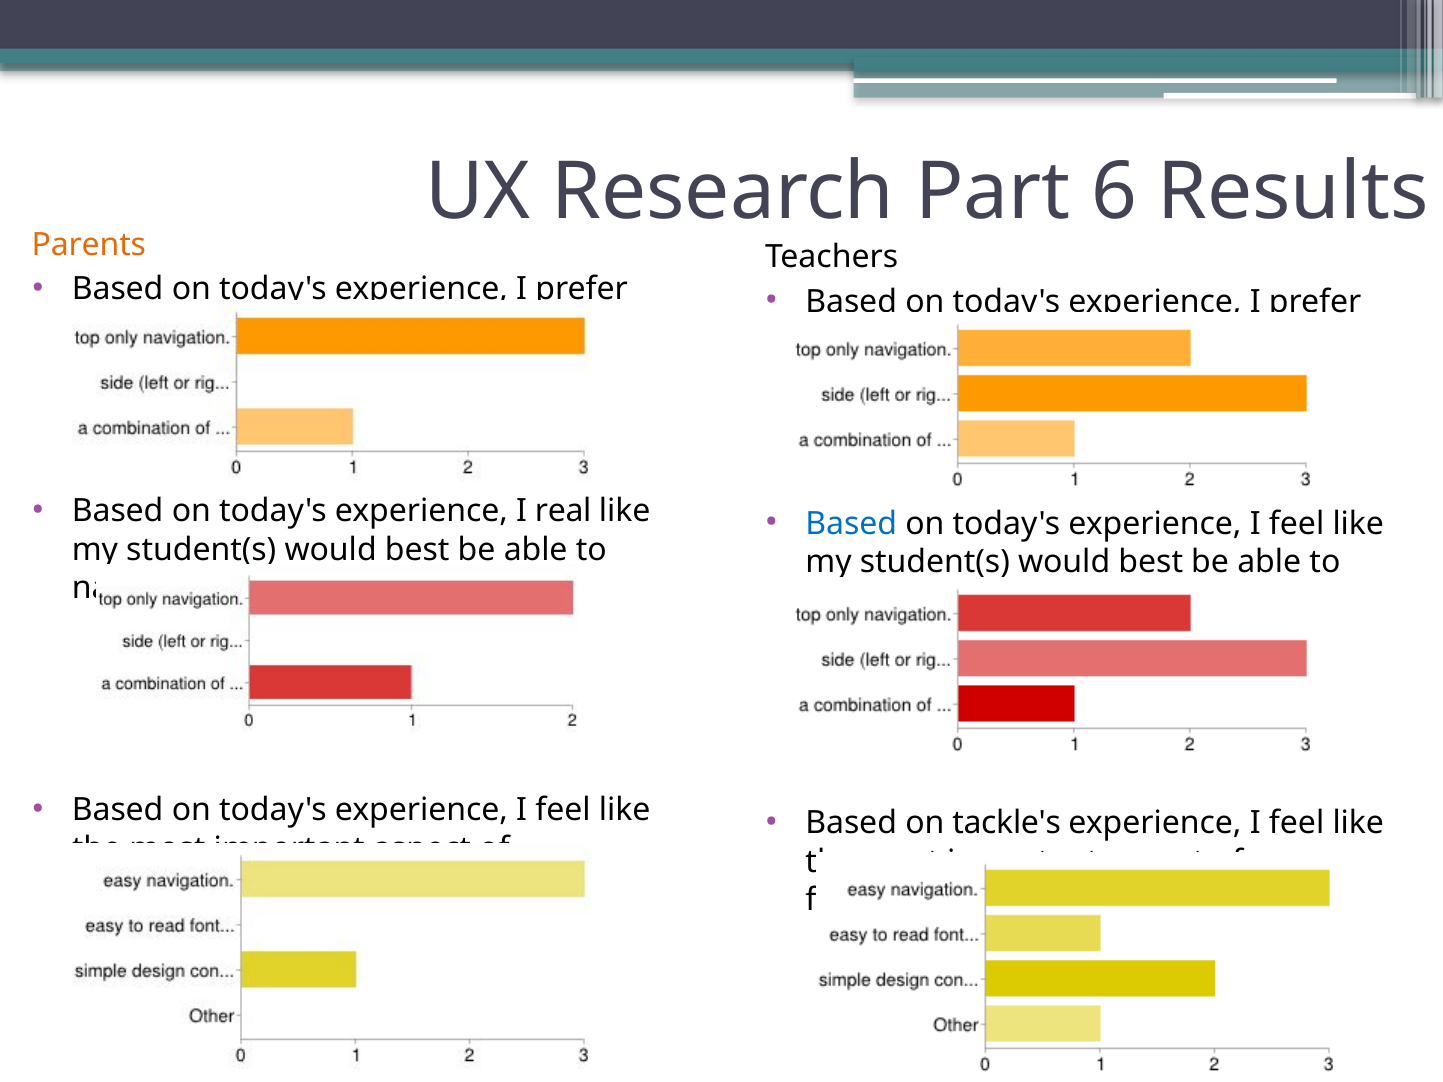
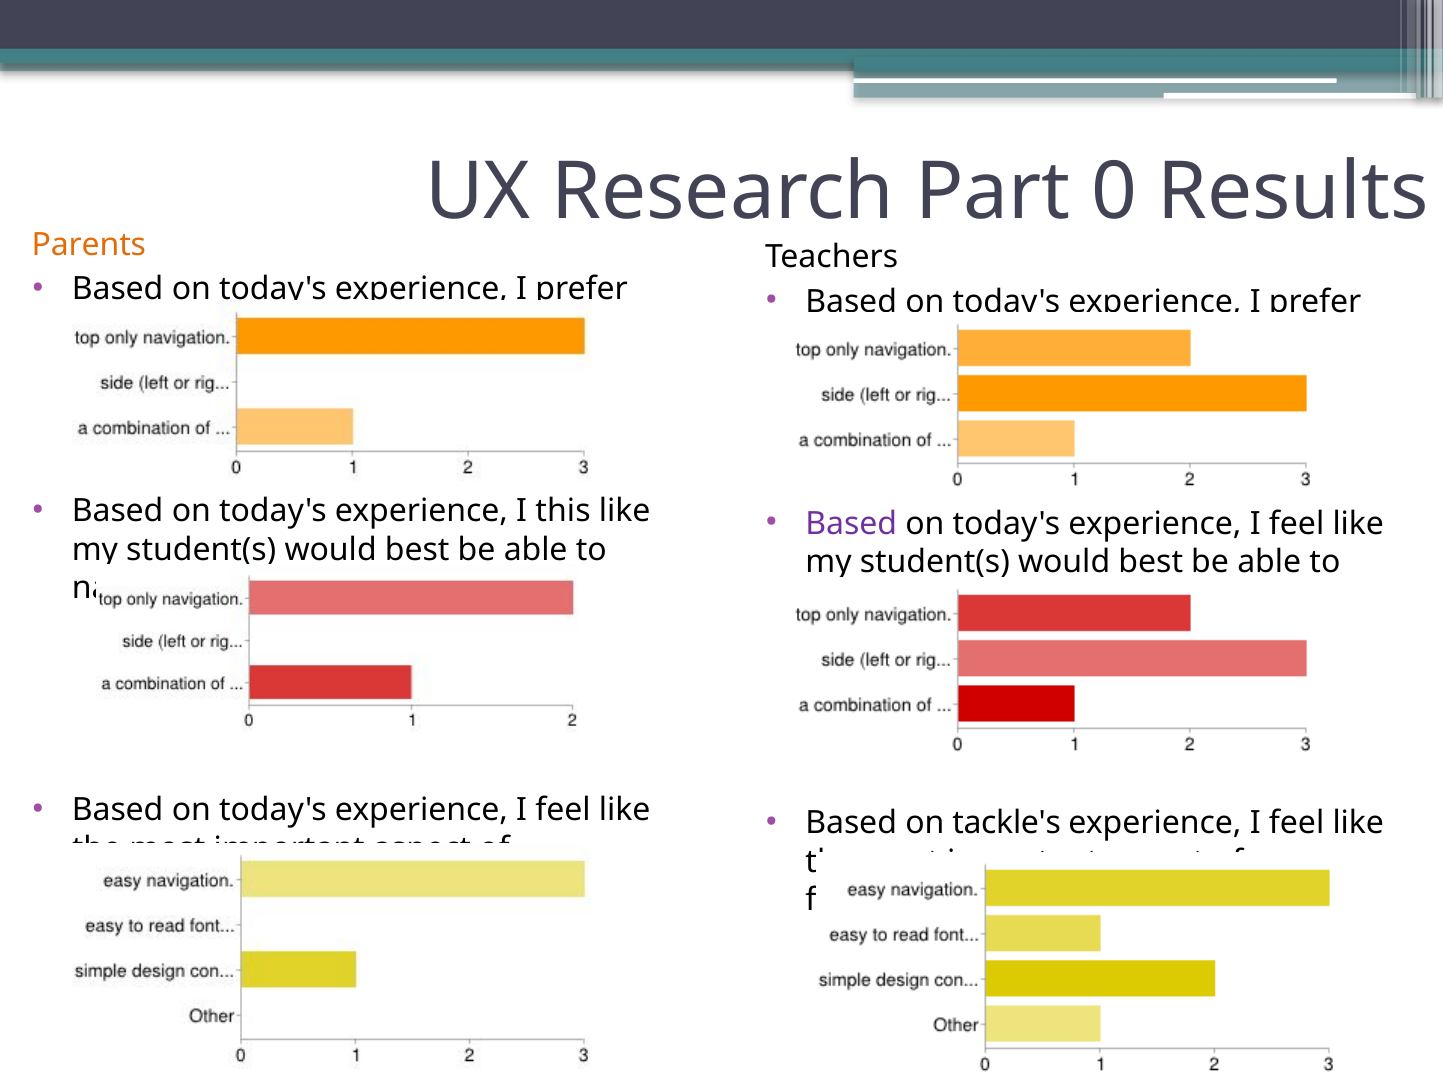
6: 6 -> 0
real: real -> this
Based at (851, 524) colour: blue -> purple
